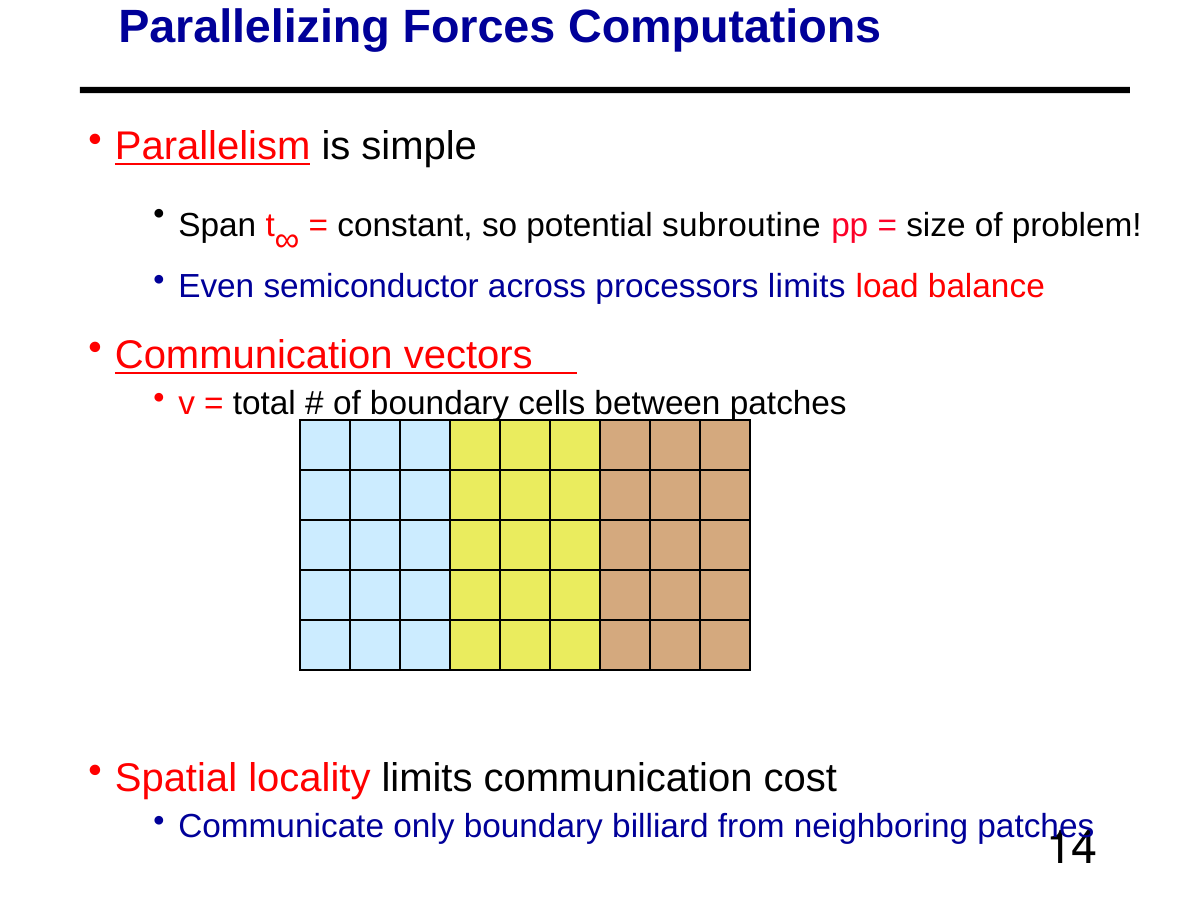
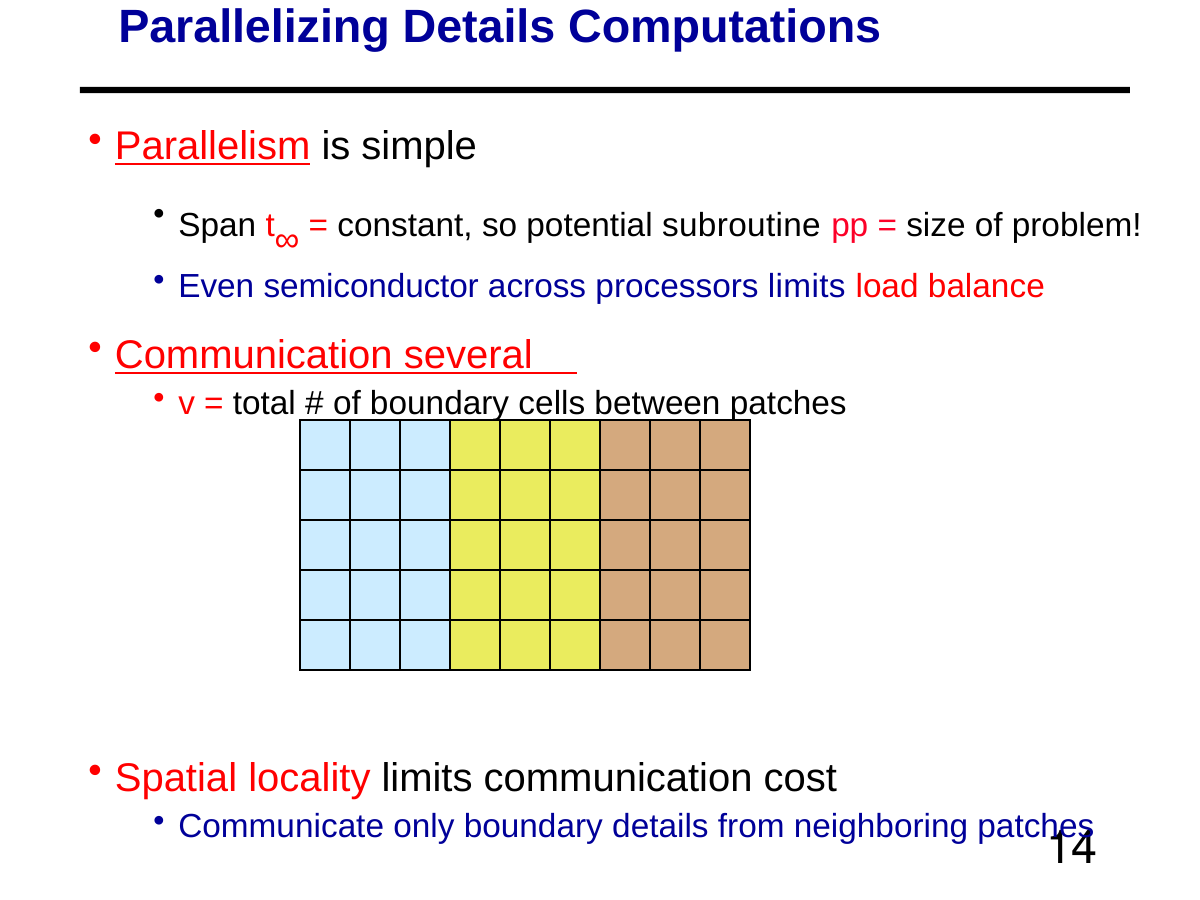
Parallelizing Forces: Forces -> Details
vectors: vectors -> several
boundary billiard: billiard -> details
